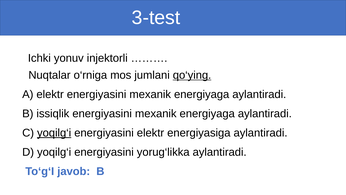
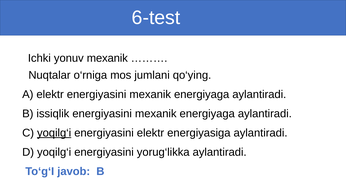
3-test: 3-test -> 6-test
yonuv injektorli: injektorli -> mexanik
qo‘ying underline: present -> none
